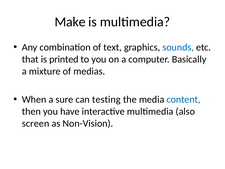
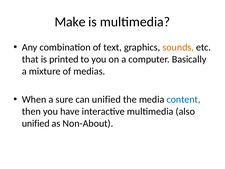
sounds colour: blue -> orange
can testing: testing -> unified
screen at (36, 123): screen -> unified
Non-Vision: Non-Vision -> Non-About
